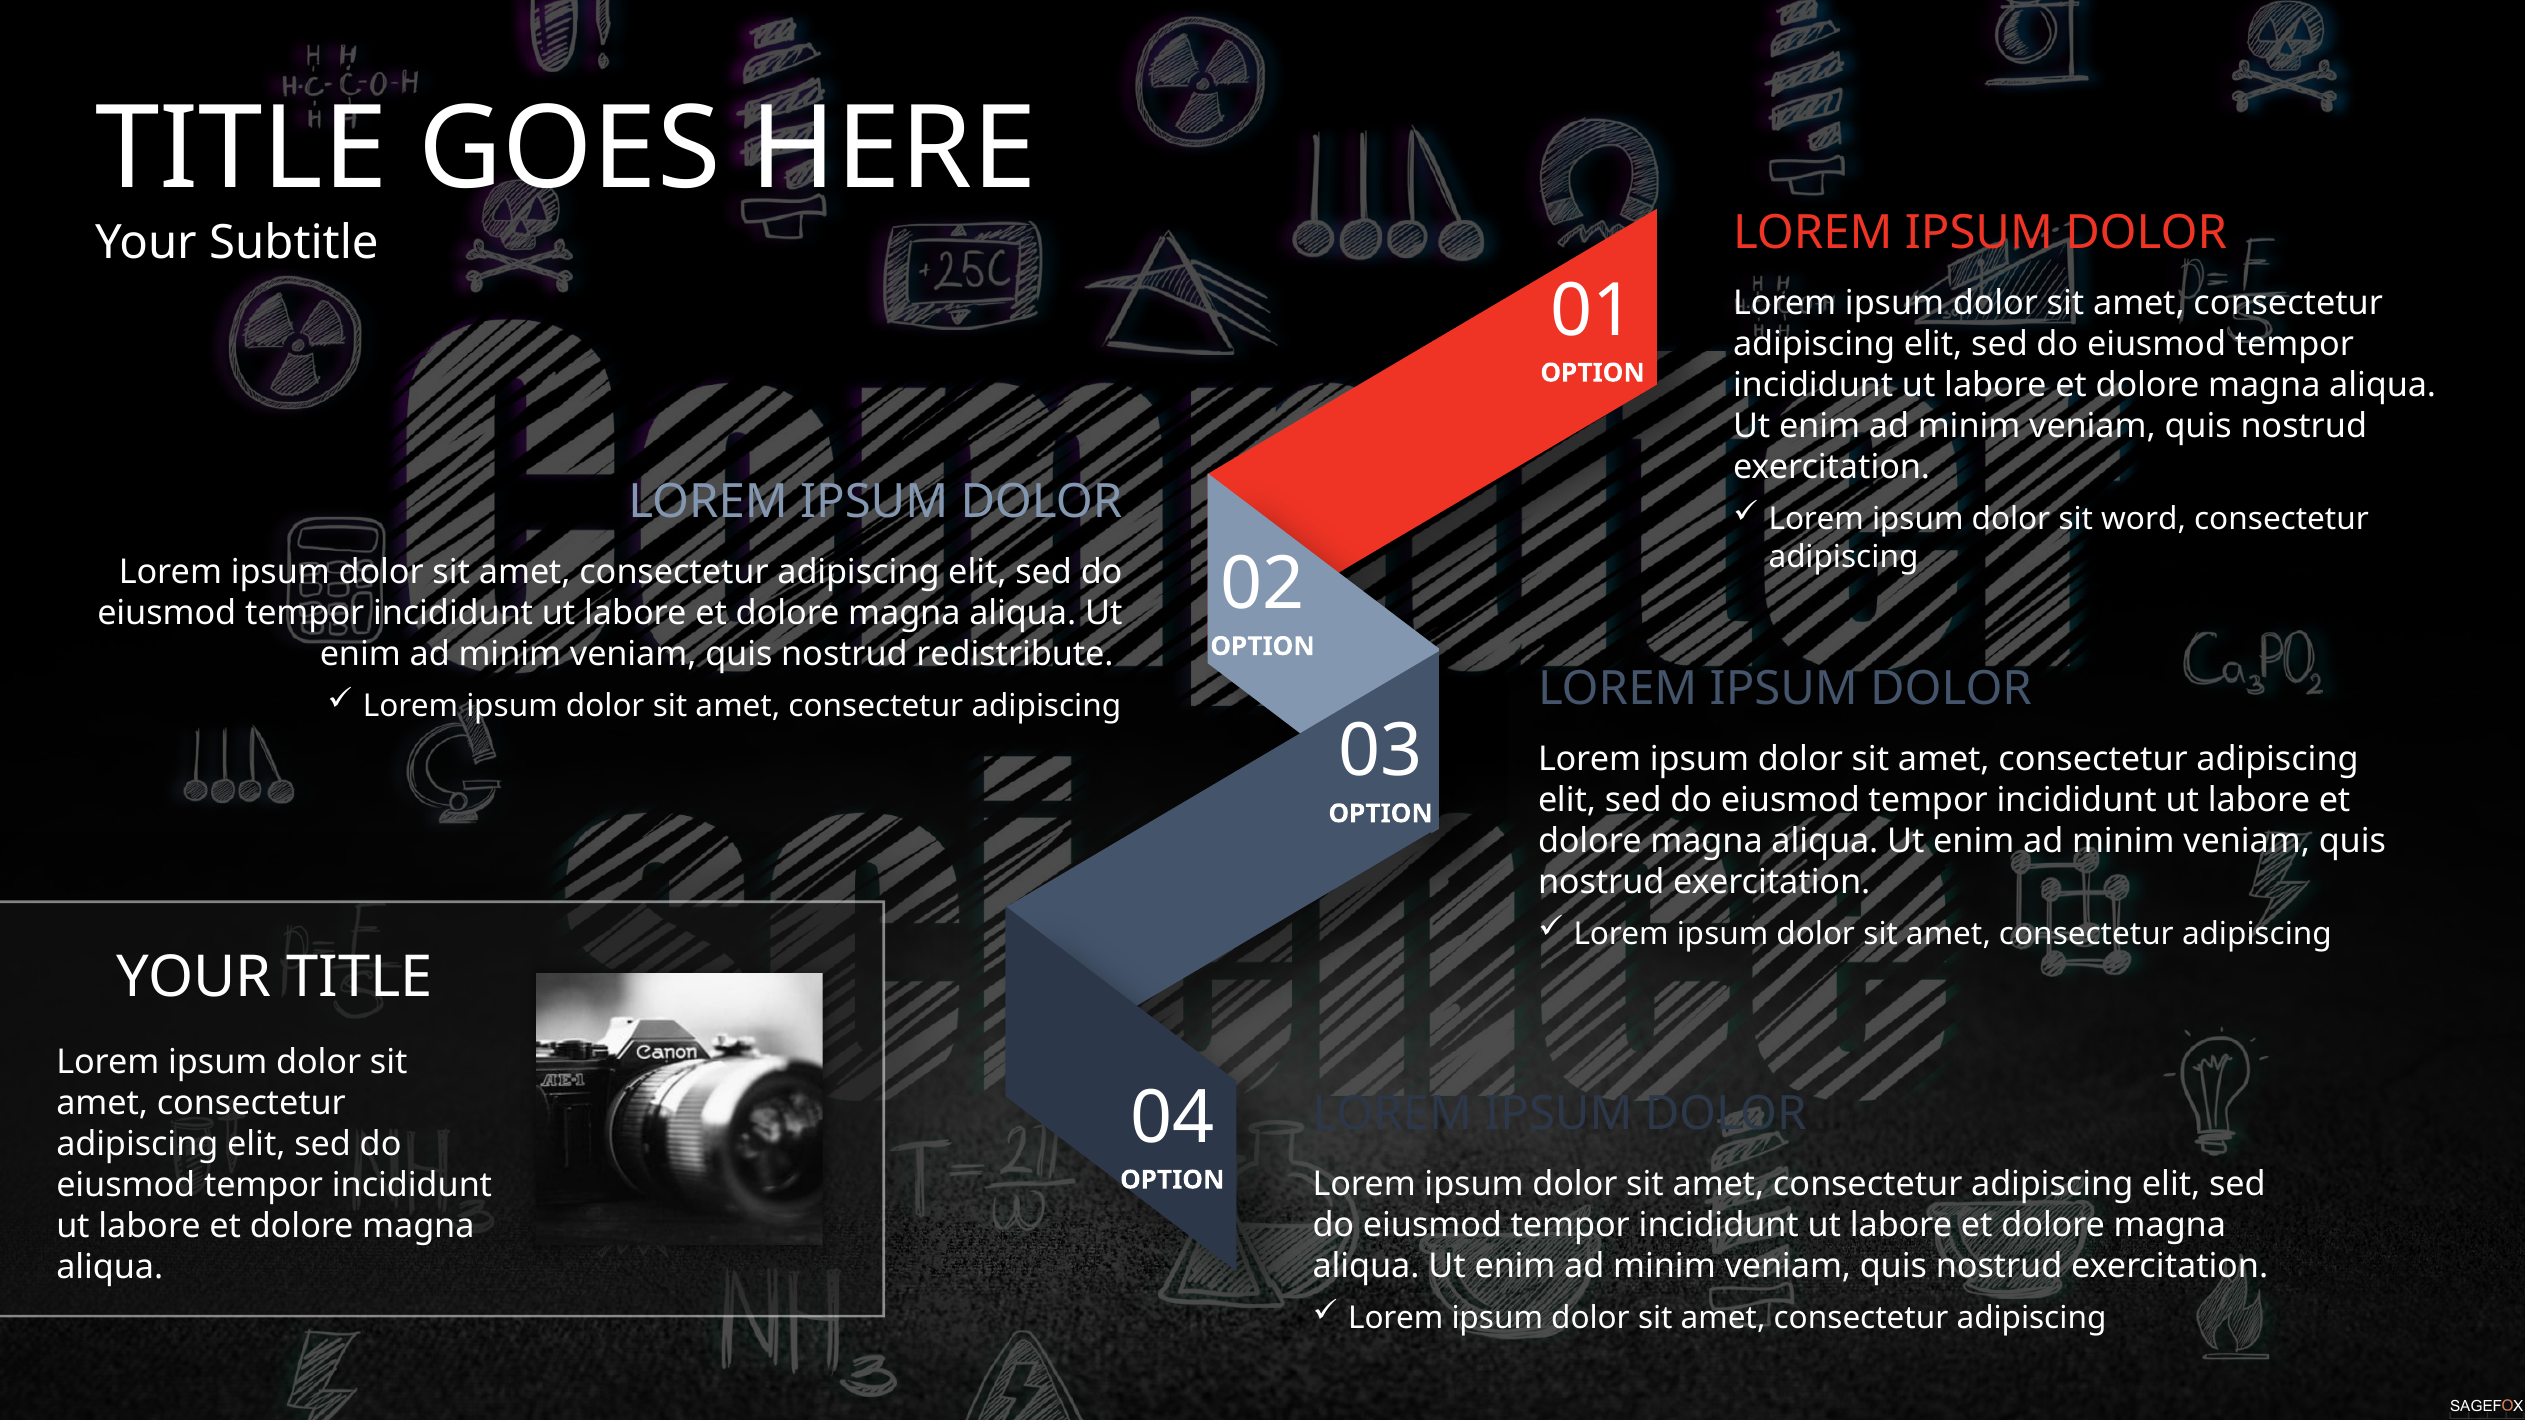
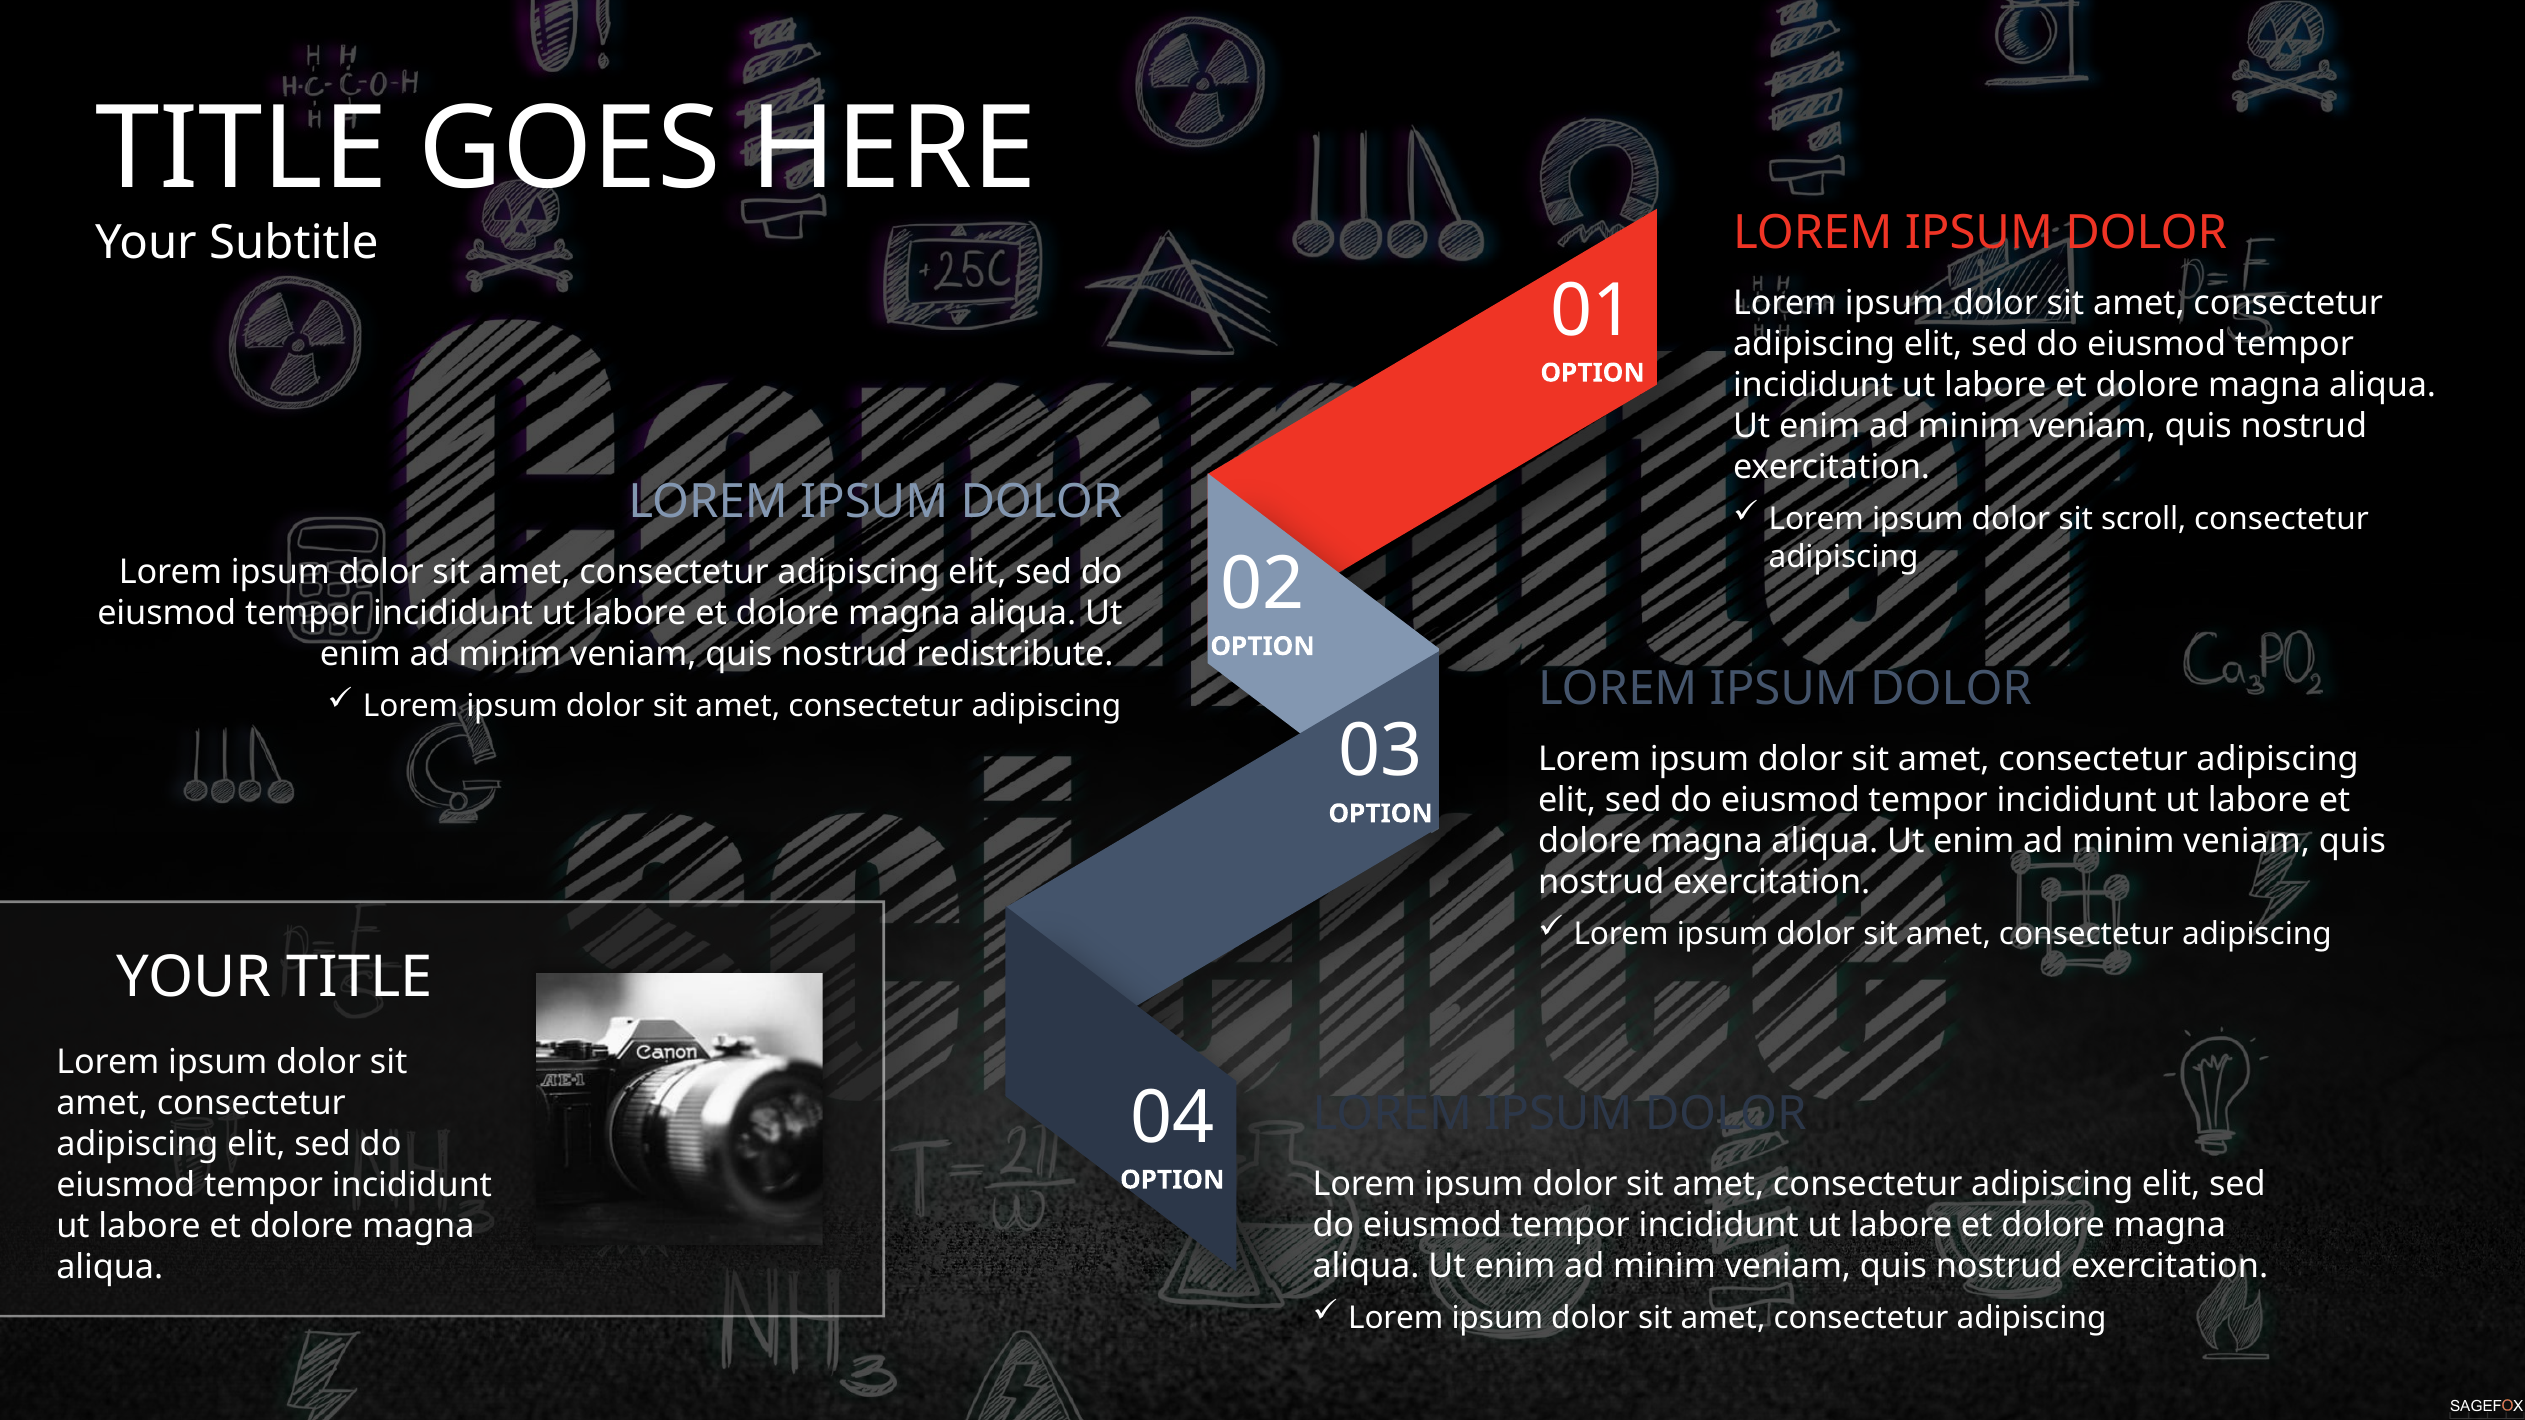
word: word -> scroll
